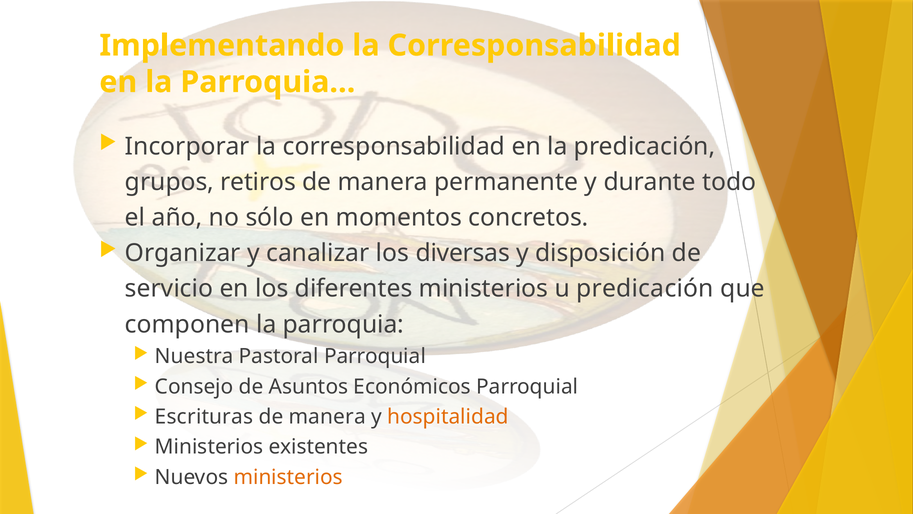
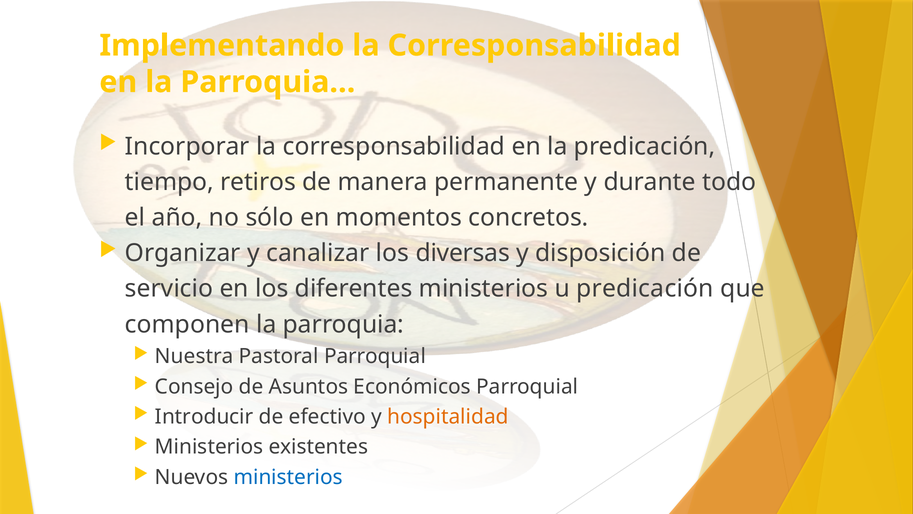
grupos: grupos -> tiempo
Escrituras: Escrituras -> Introducir
manera at (327, 417): manera -> efectivo
ministerios at (288, 477) colour: orange -> blue
